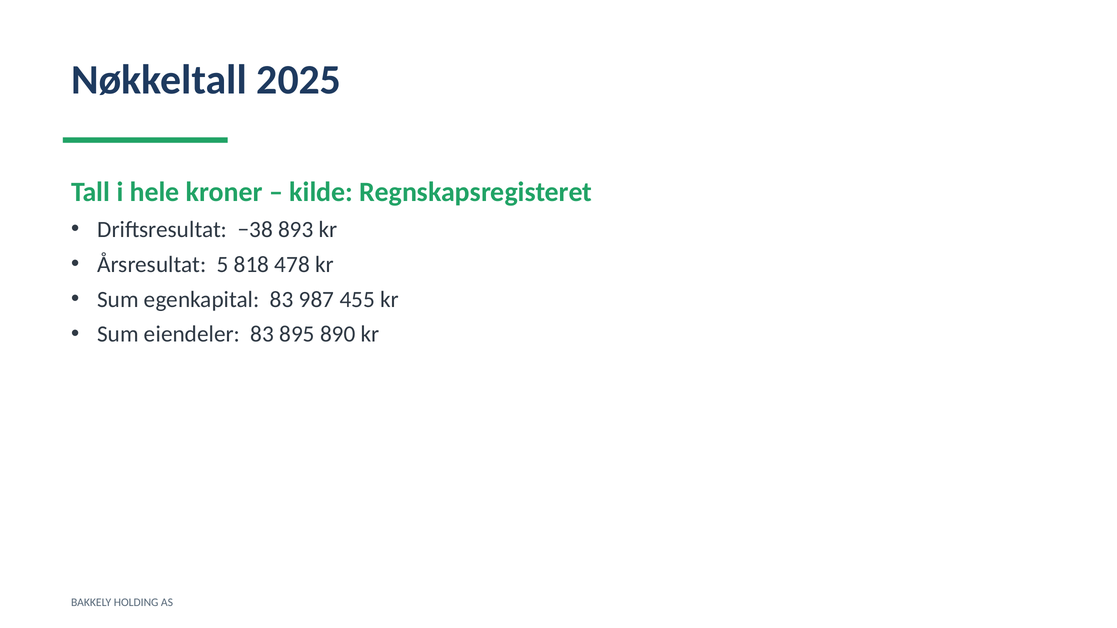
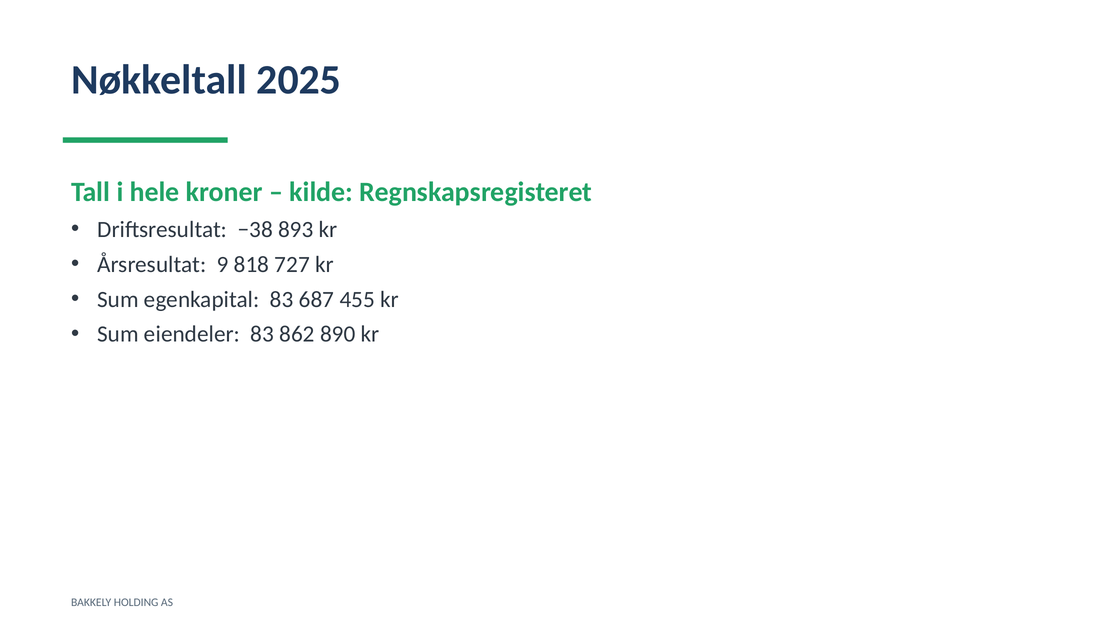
5: 5 -> 9
478: 478 -> 727
987: 987 -> 687
895: 895 -> 862
